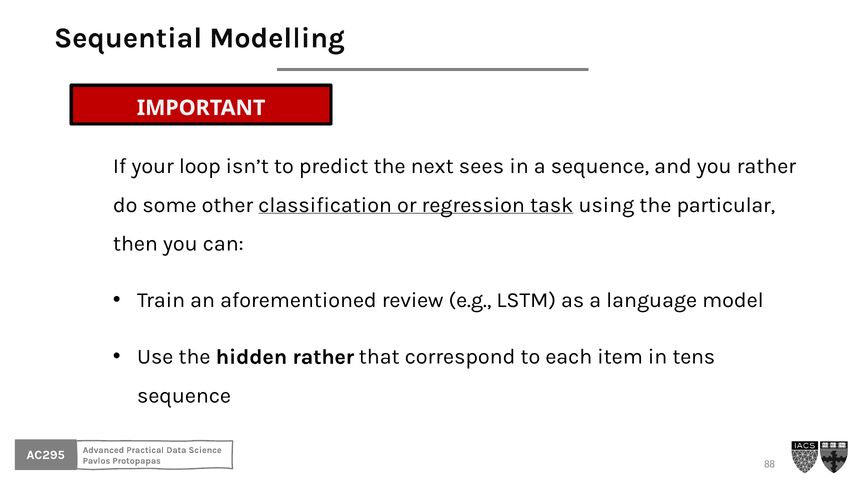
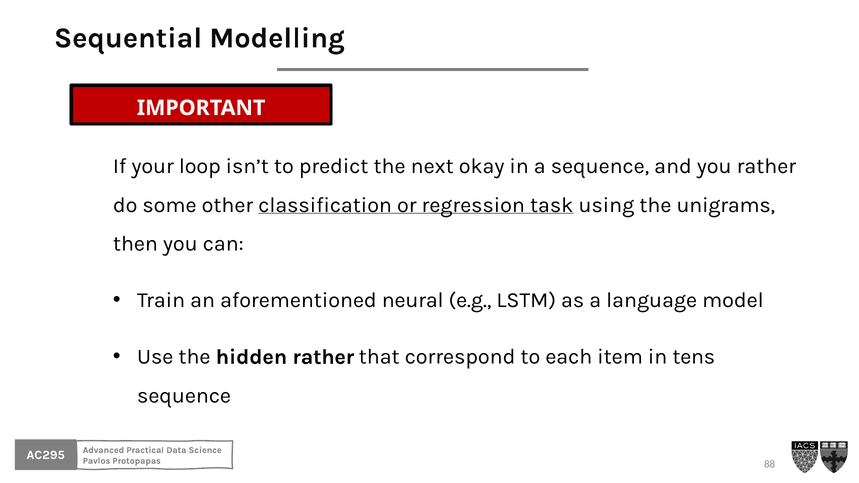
sees: sees -> okay
particular: particular -> unigrams
review: review -> neural
